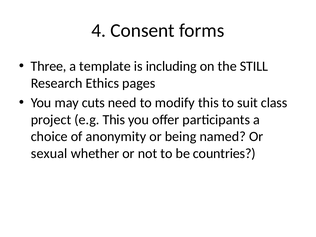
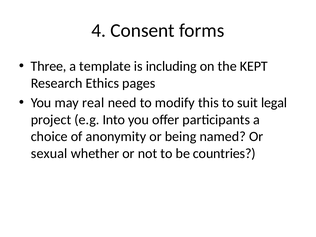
STILL: STILL -> KEPT
cuts: cuts -> real
class: class -> legal
e.g This: This -> Into
